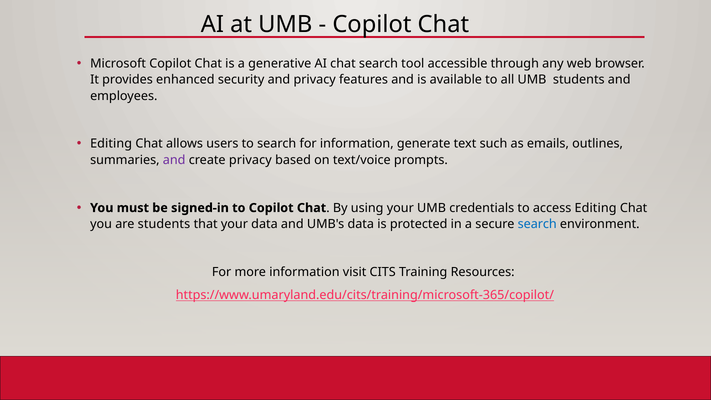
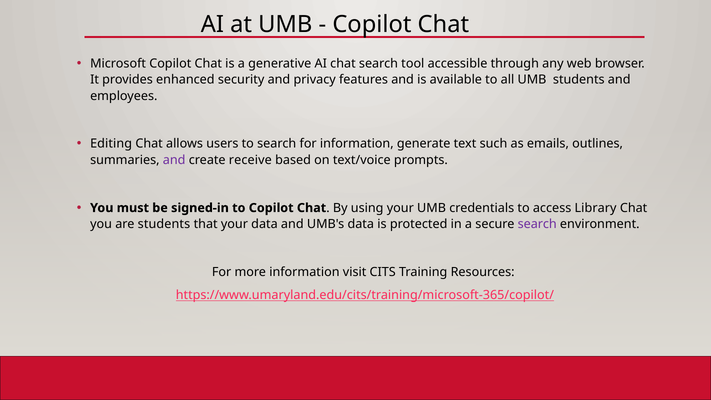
create privacy: privacy -> receive
access Editing: Editing -> Library
search at (537, 224) colour: blue -> purple
